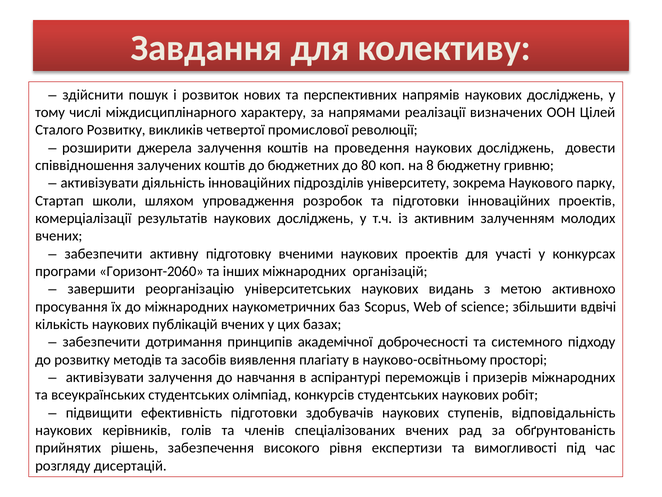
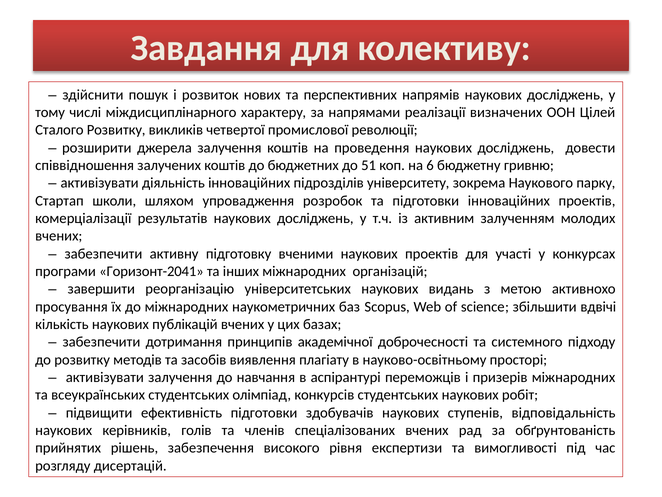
80: 80 -> 51
8: 8 -> 6
Горизонт-2060: Горизонт-2060 -> Горизонт-2041
